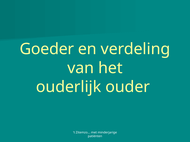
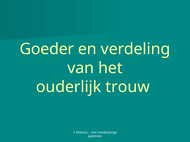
ouder: ouder -> trouw
